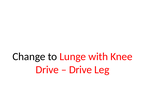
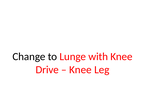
Drive at (80, 70): Drive -> Knee
